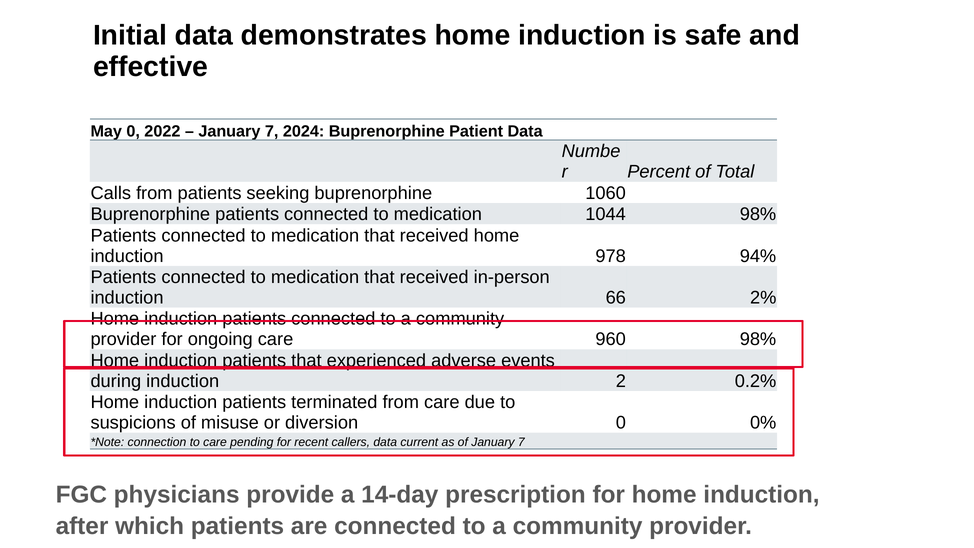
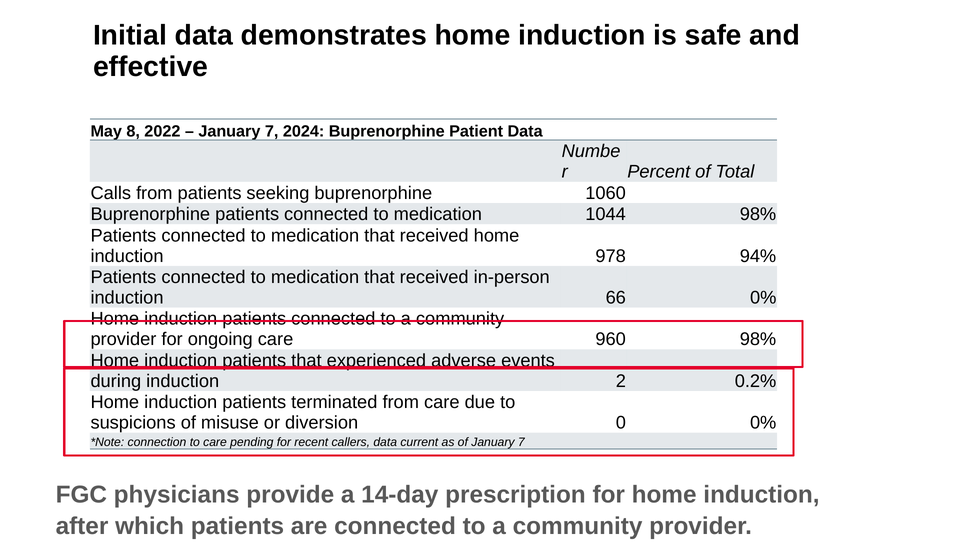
May 0: 0 -> 8
66 2%: 2% -> 0%
